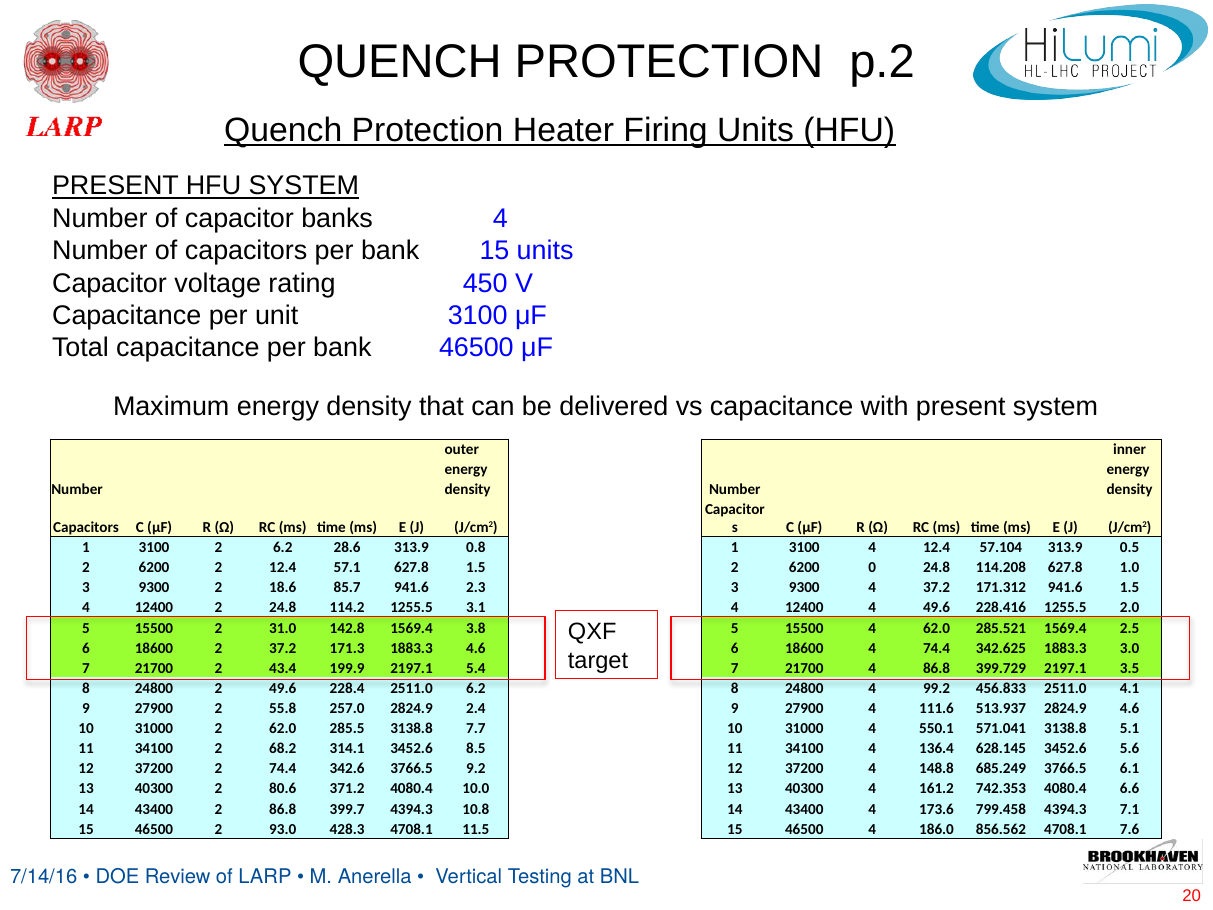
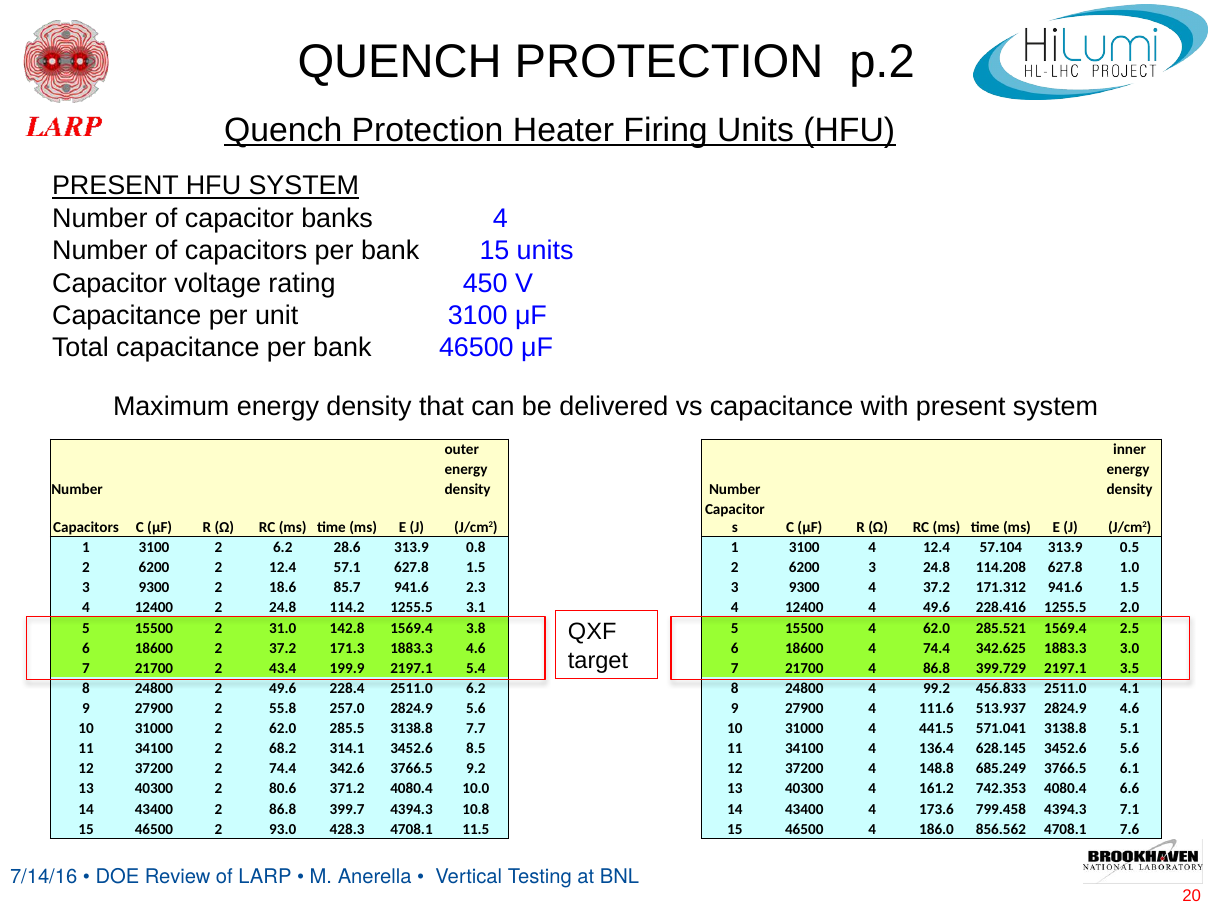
6200 0: 0 -> 3
2824.9 2.4: 2.4 -> 5.6
550.1: 550.1 -> 441.5
